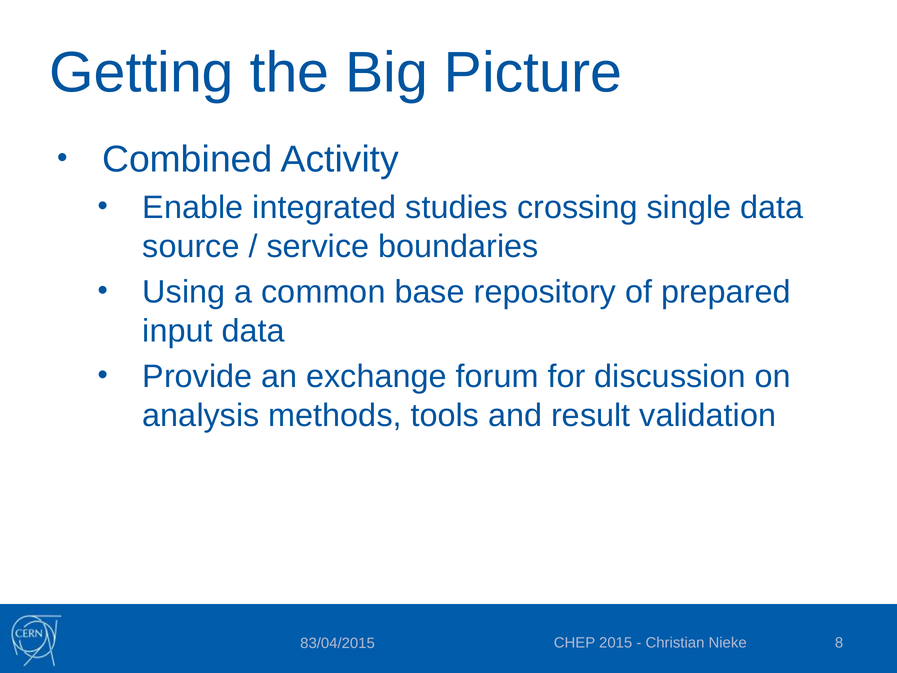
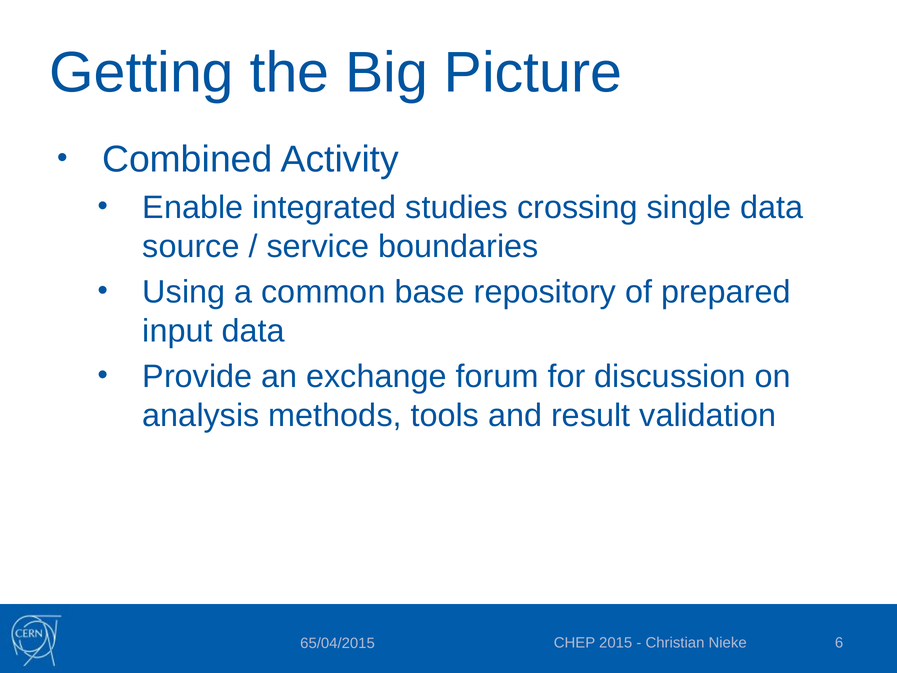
8: 8 -> 6
83/04/2015: 83/04/2015 -> 65/04/2015
